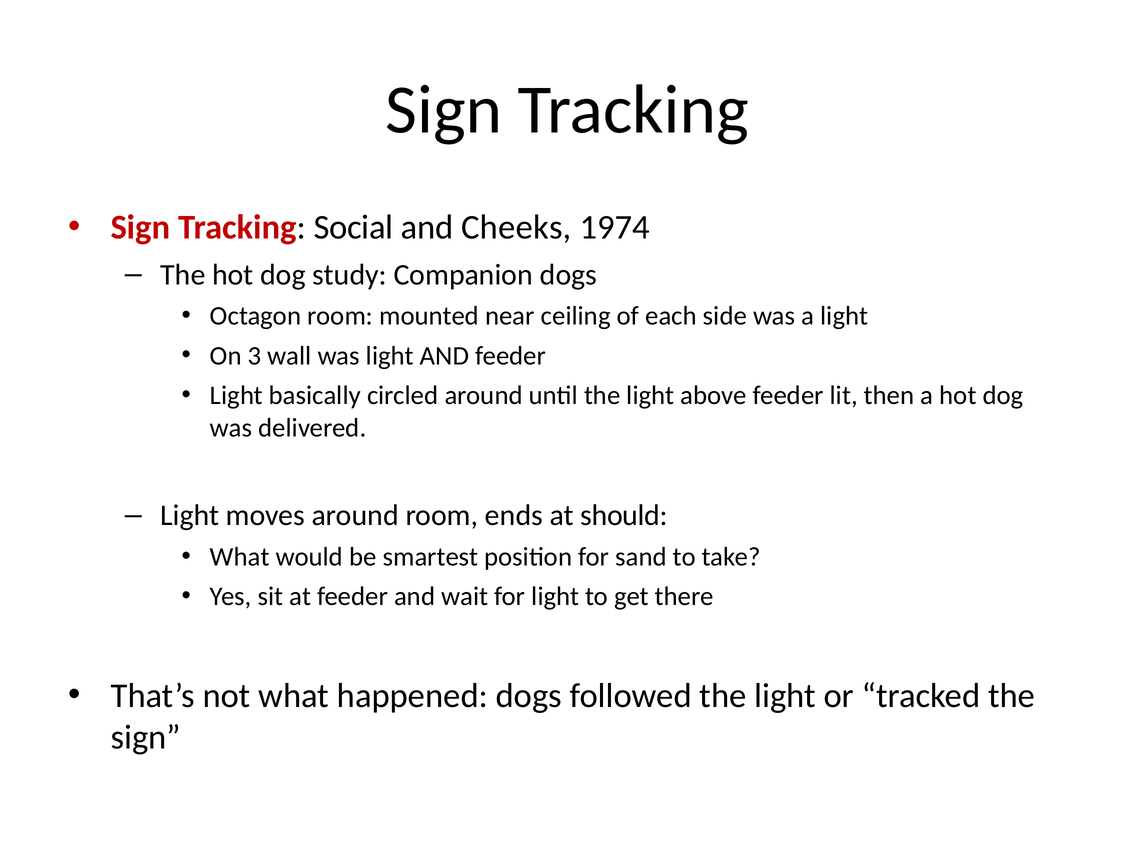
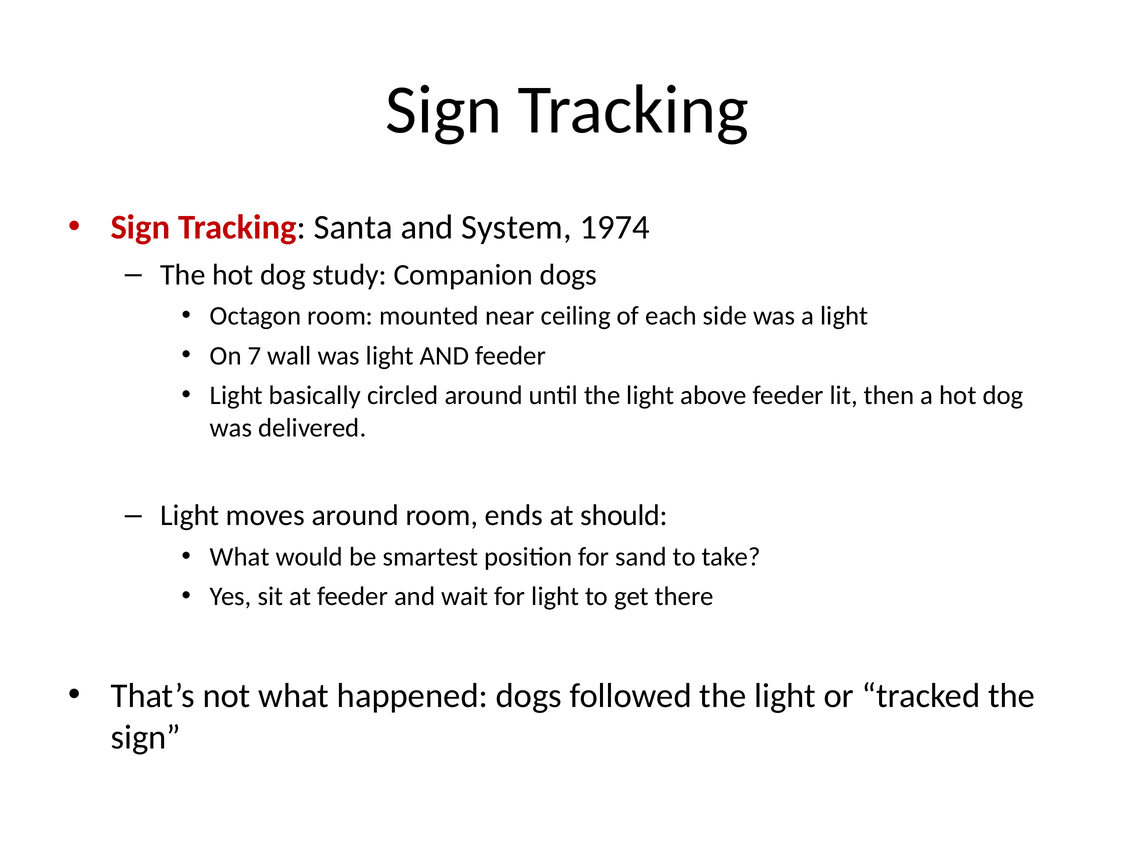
Social: Social -> Santa
Cheeks: Cheeks -> System
3: 3 -> 7
